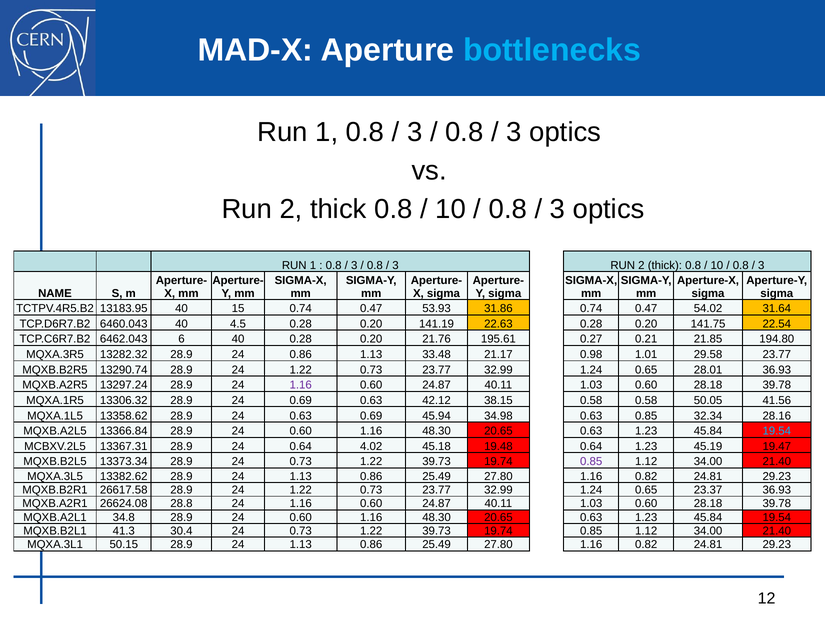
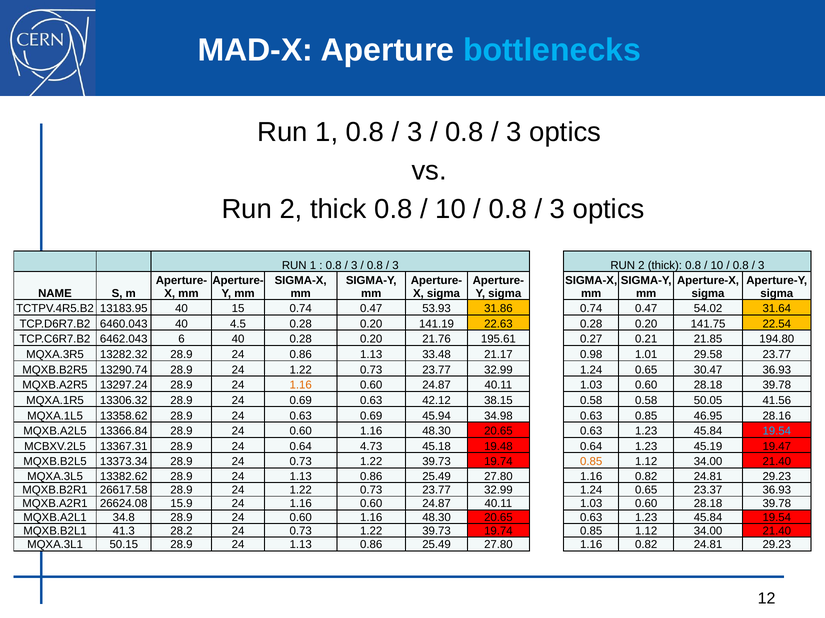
28.01: 28.01 -> 30.47
1.16 at (301, 386) colour: purple -> orange
32.34: 32.34 -> 46.95
4.02: 4.02 -> 4.73
0.85 at (591, 462) colour: purple -> orange
28.8: 28.8 -> 15.9
30.4: 30.4 -> 28.2
